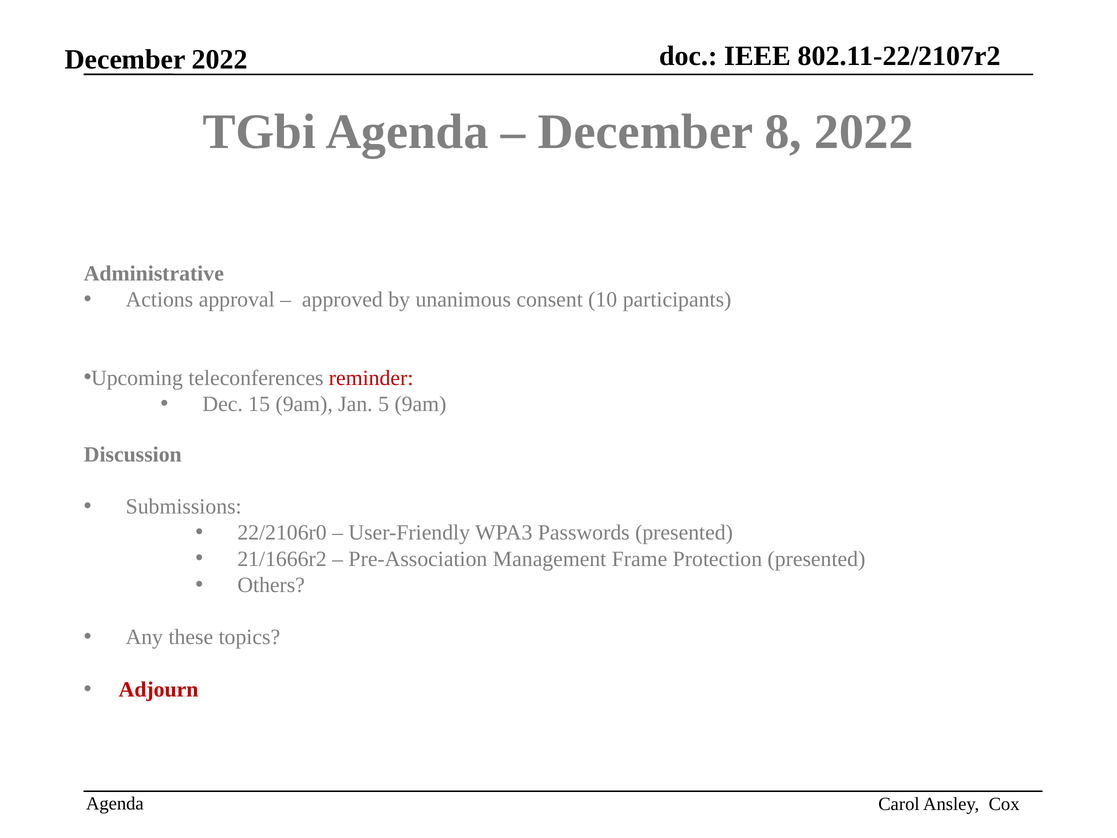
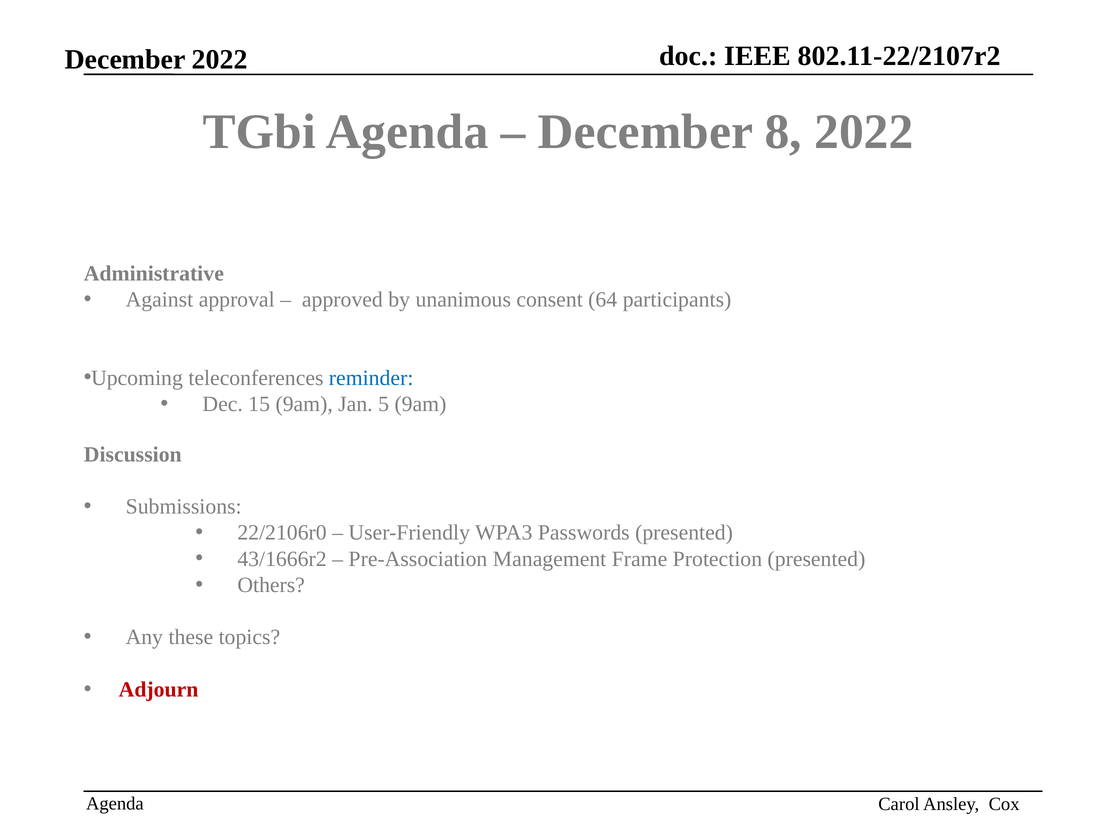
Actions: Actions -> Against
10: 10 -> 64
reminder colour: red -> blue
21/1666r2: 21/1666r2 -> 43/1666r2
